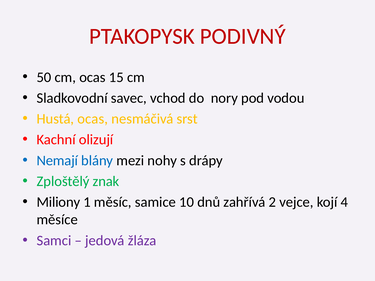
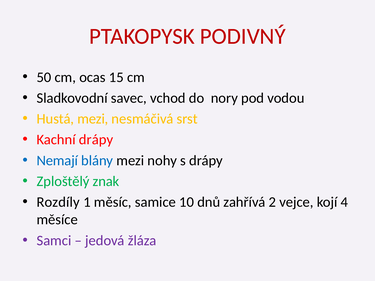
Hustá ocas: ocas -> mezi
Kachní olizují: olizují -> drápy
Miliony: Miliony -> Rozdíly
